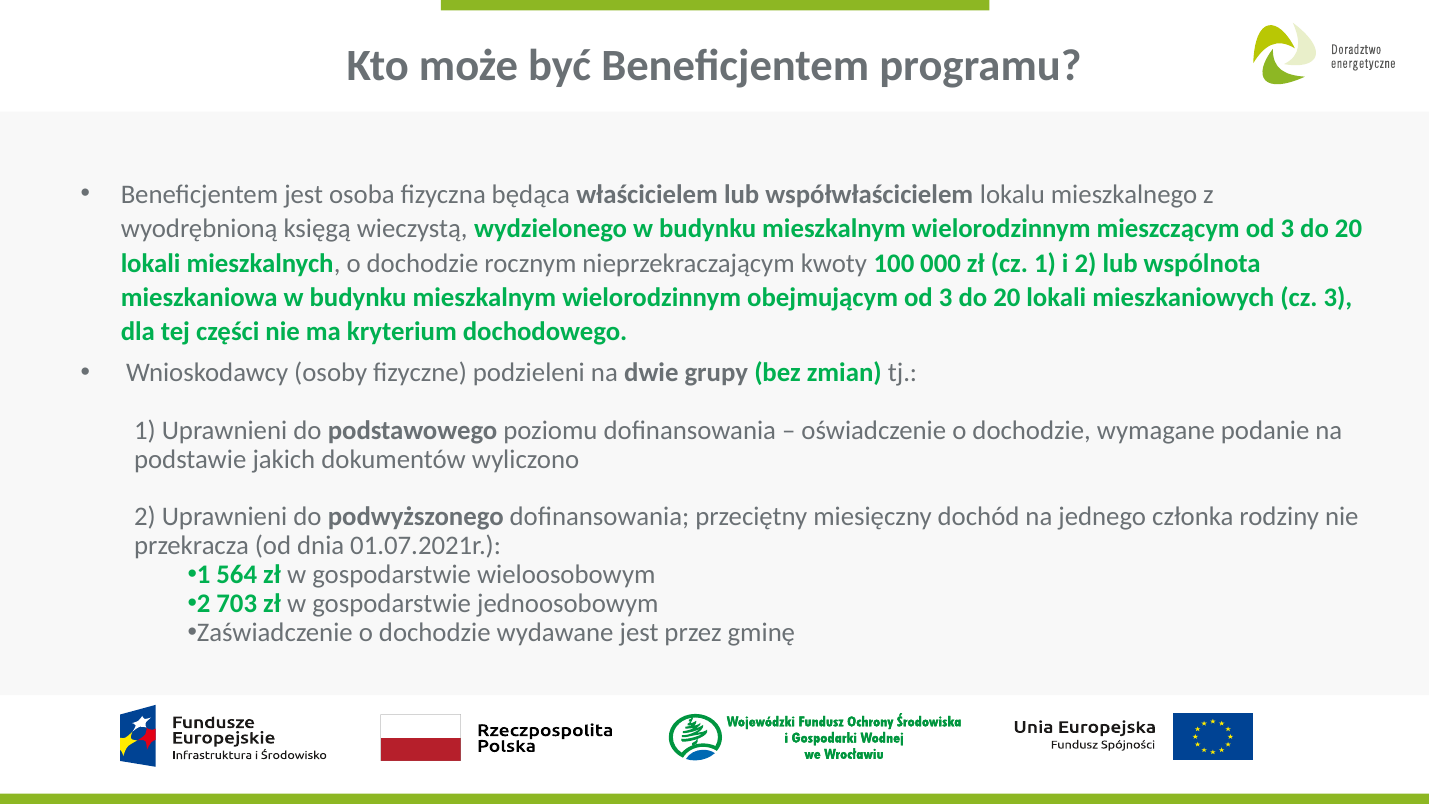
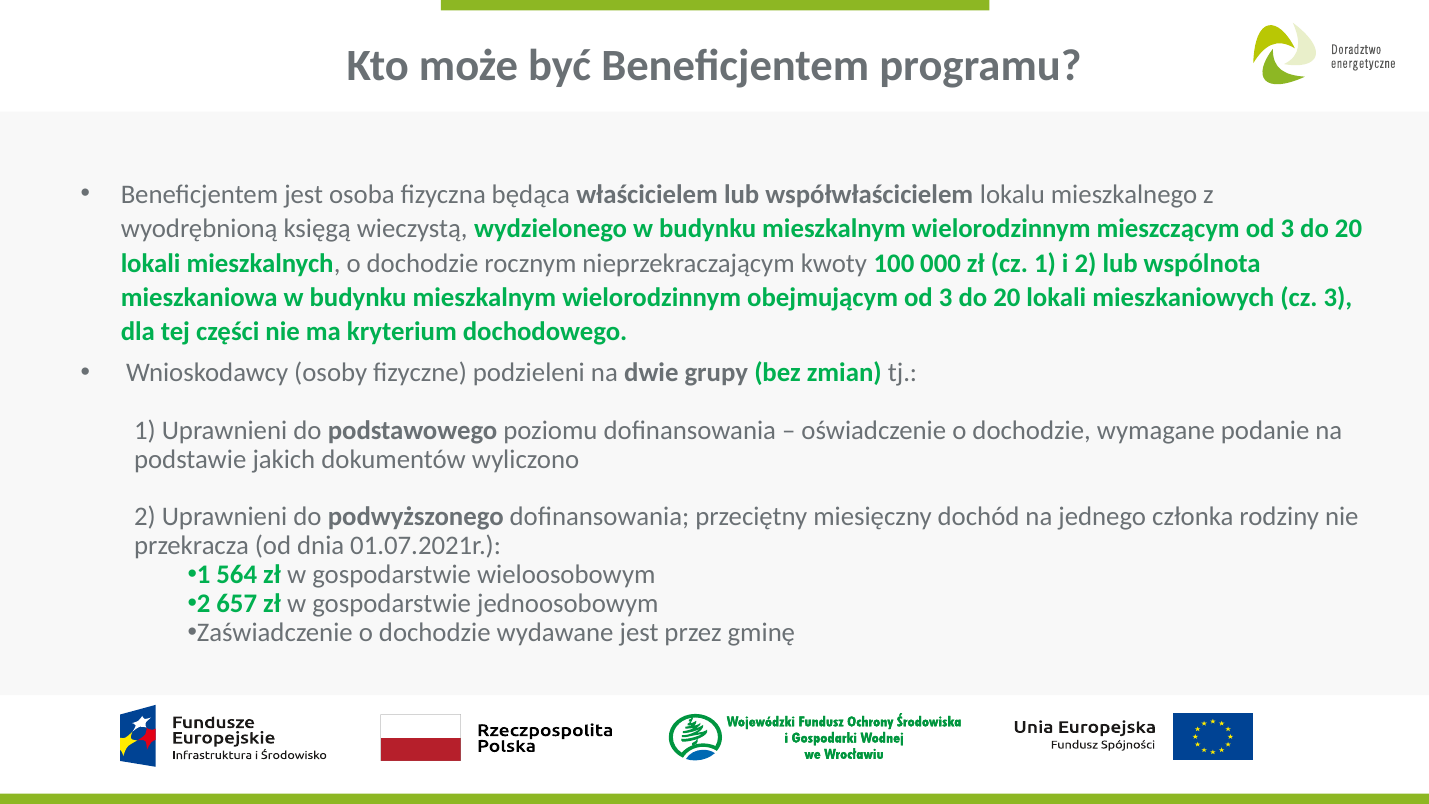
703: 703 -> 657
